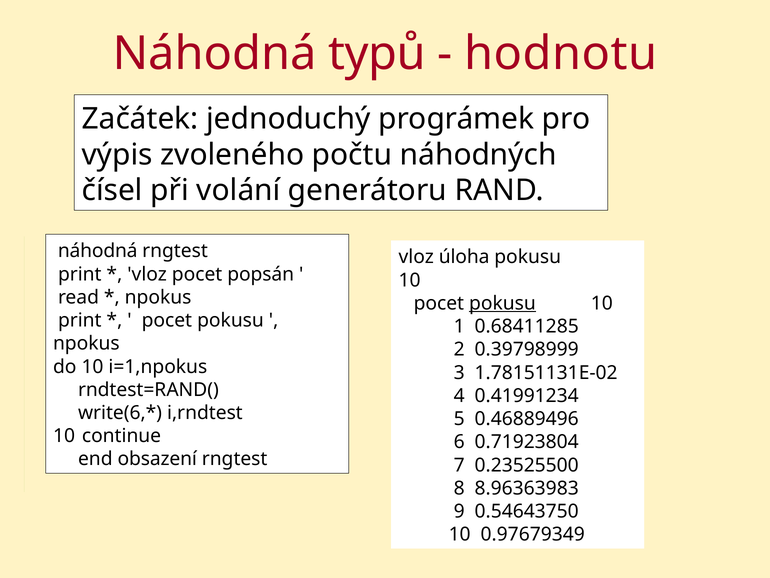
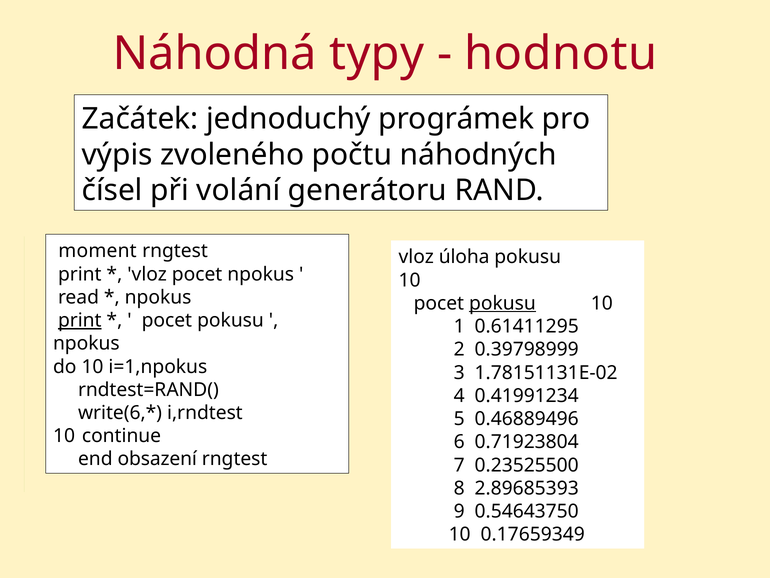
typů: typů -> typy
náhodná at (98, 251): náhodná -> moment
pocet popsán: popsán -> npokus
print at (80, 320) underline: none -> present
0.68411285: 0.68411285 -> 0.61411295
8.96363983: 8.96363983 -> 2.89685393
0.97679349: 0.97679349 -> 0.17659349
